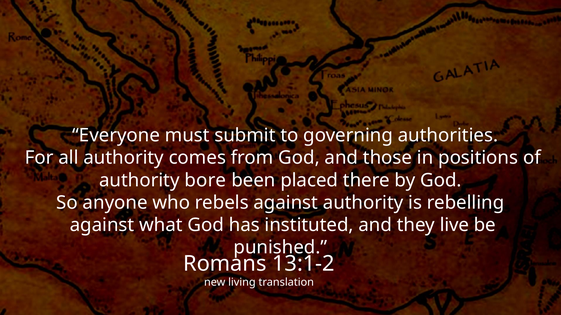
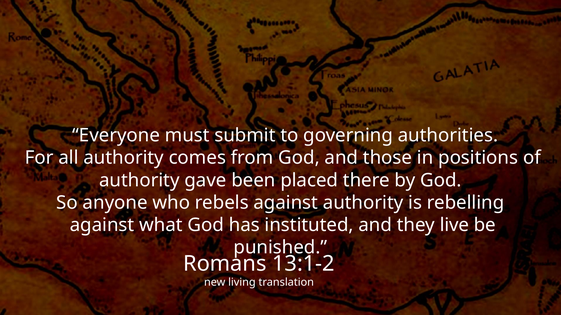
bore: bore -> gave
